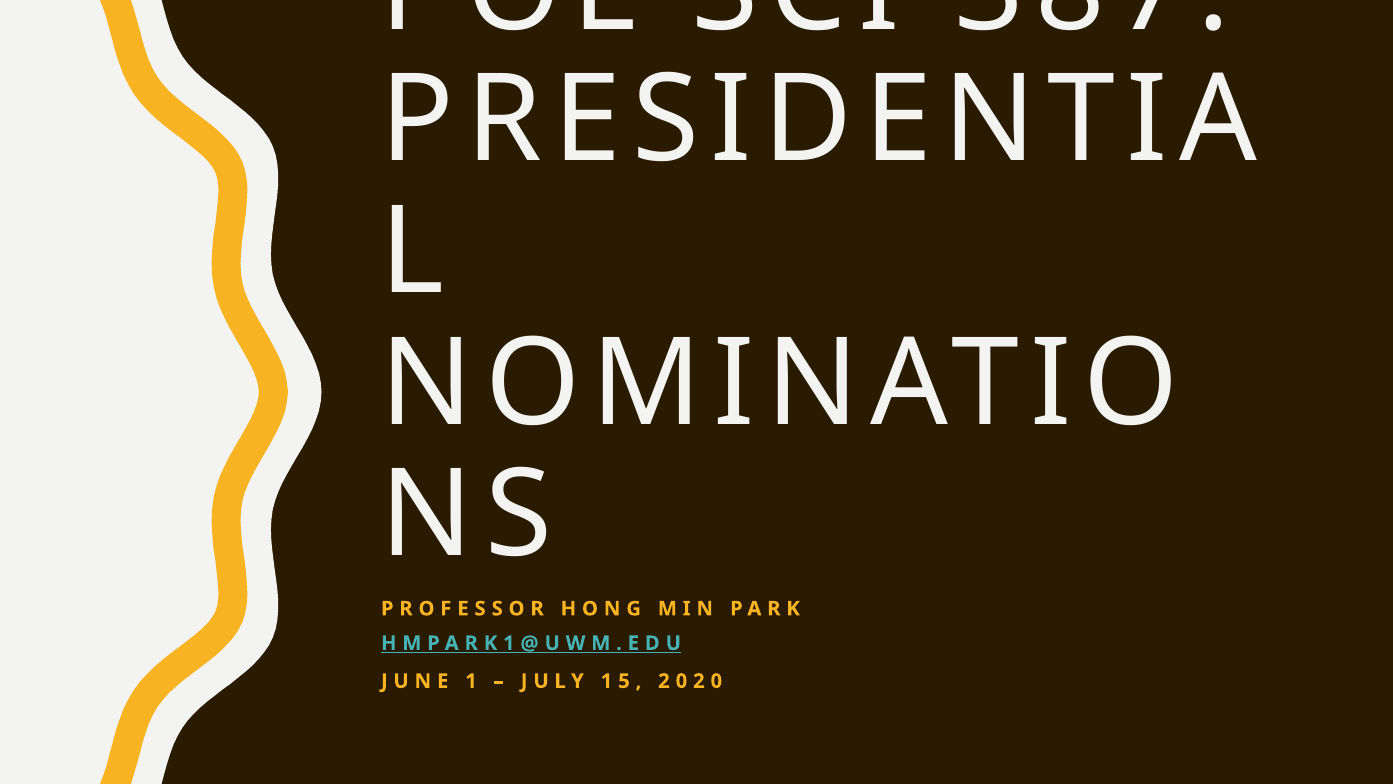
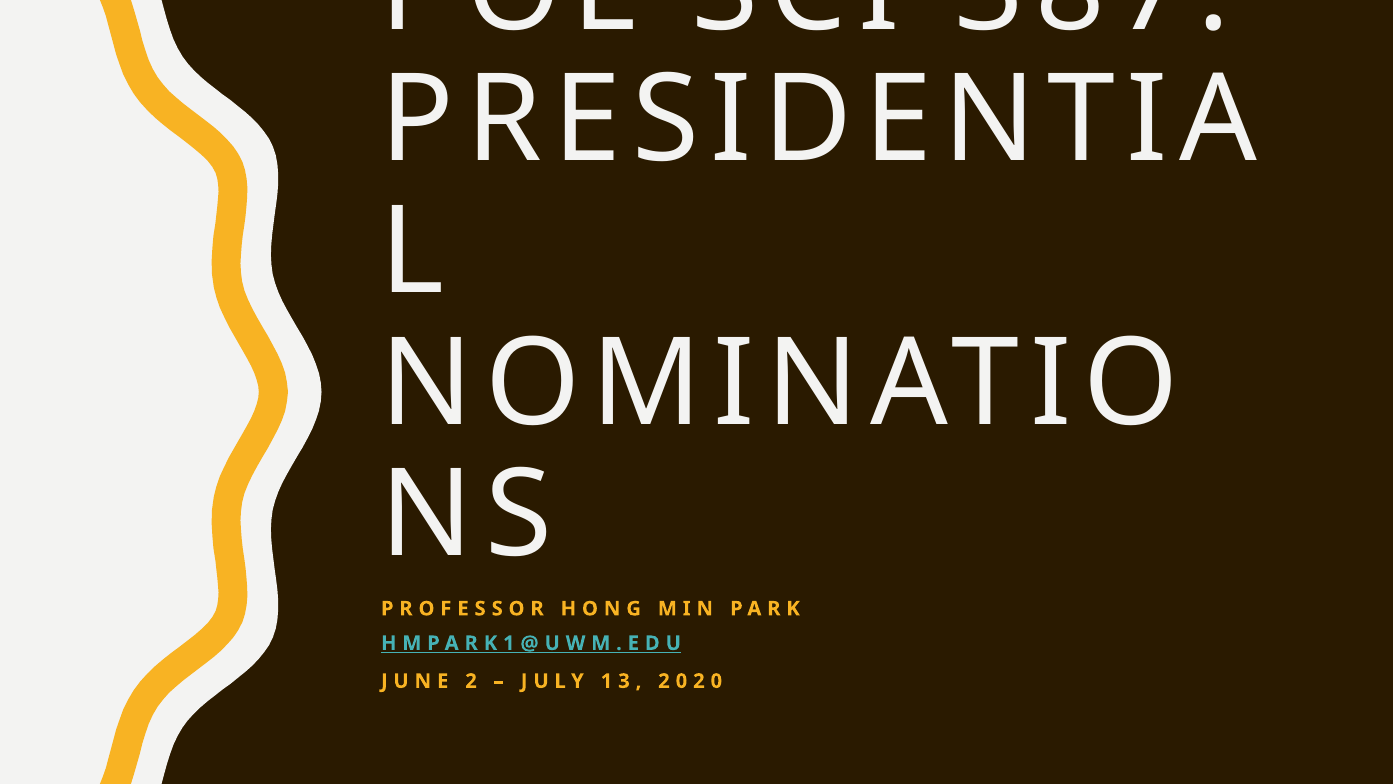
1 at (471, 681): 1 -> 2
5: 5 -> 3
